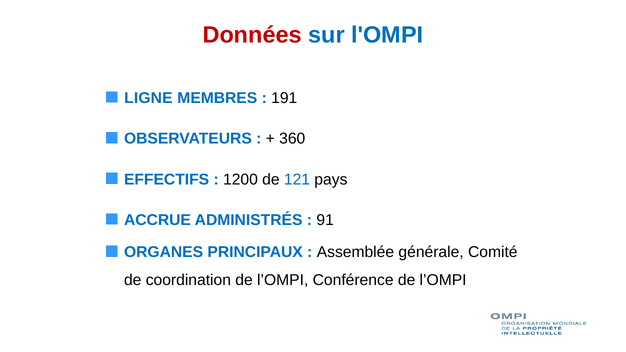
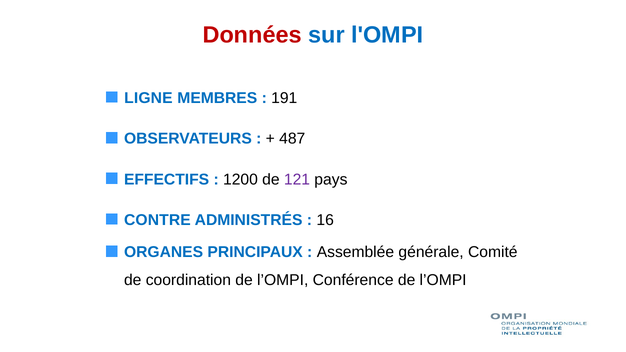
360: 360 -> 487
121 colour: blue -> purple
ACCRUE: ACCRUE -> CONTRE
91: 91 -> 16
